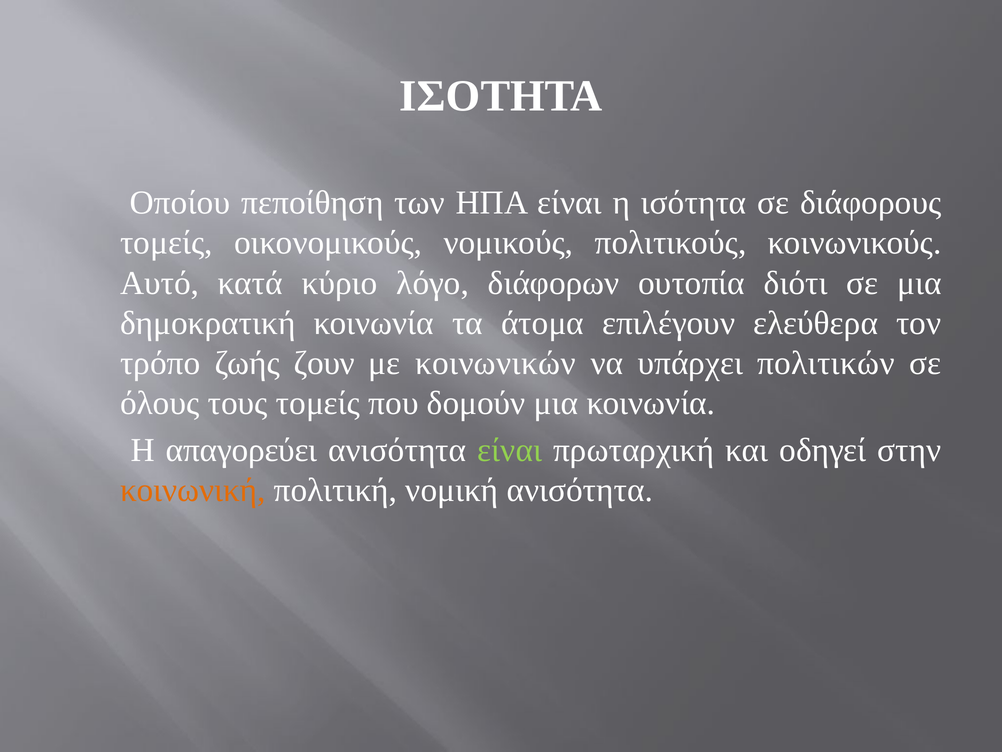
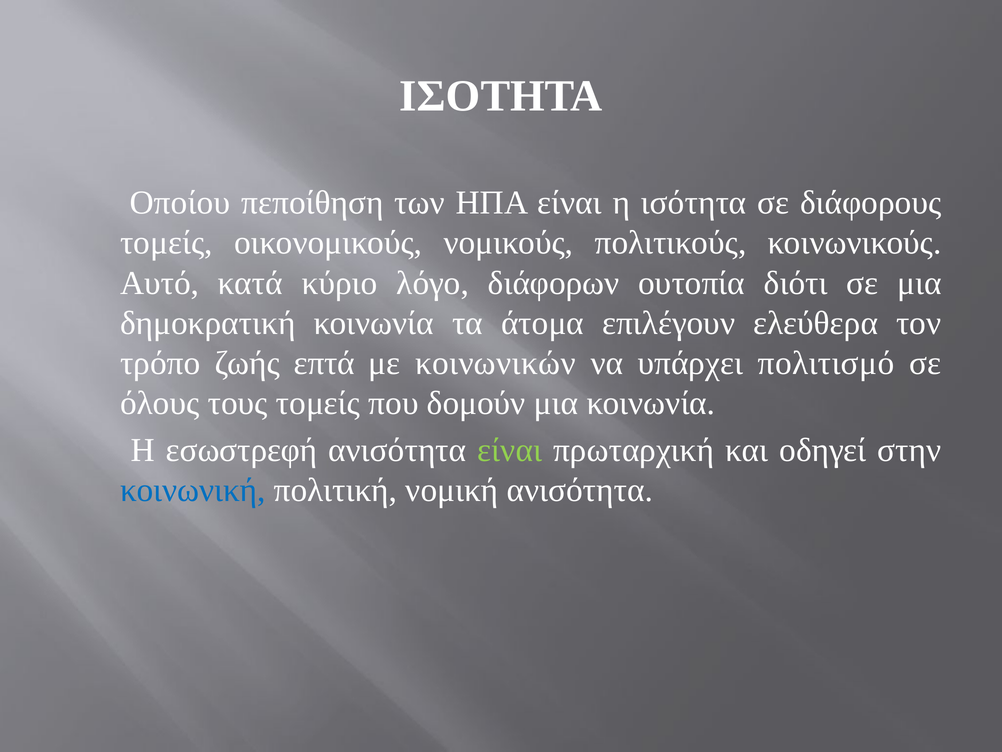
ζουν: ζουν -> επτά
πολιτικών: πολιτικών -> πολιτισμό
απαγορεύει: απαγορεύει -> εσωστρεφή
κοινωνική colour: orange -> blue
